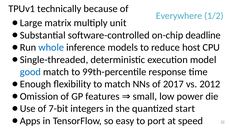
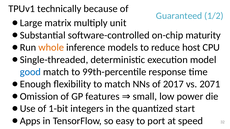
Everywhere: Everywhere -> Guaranteed
deadline: deadline -> maturity
whole colour: blue -> orange
2012: 2012 -> 2071
7-bit: 7-bit -> 1-bit
